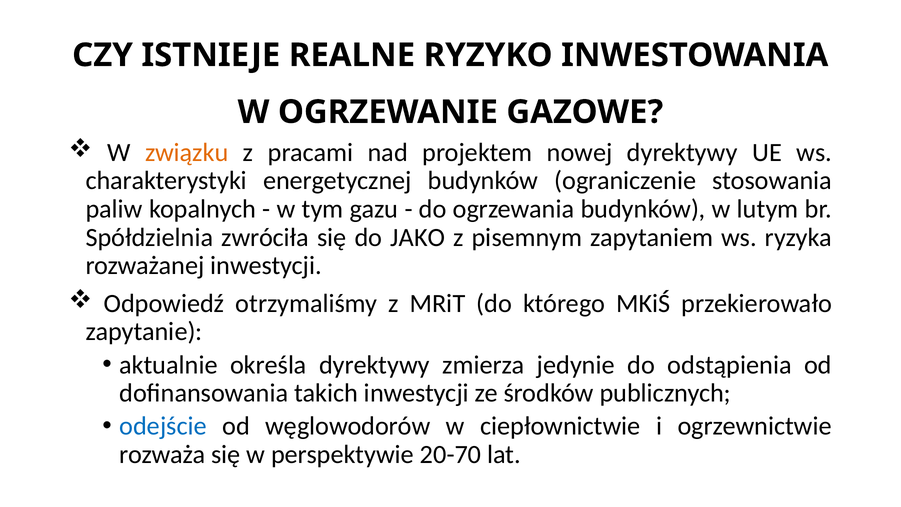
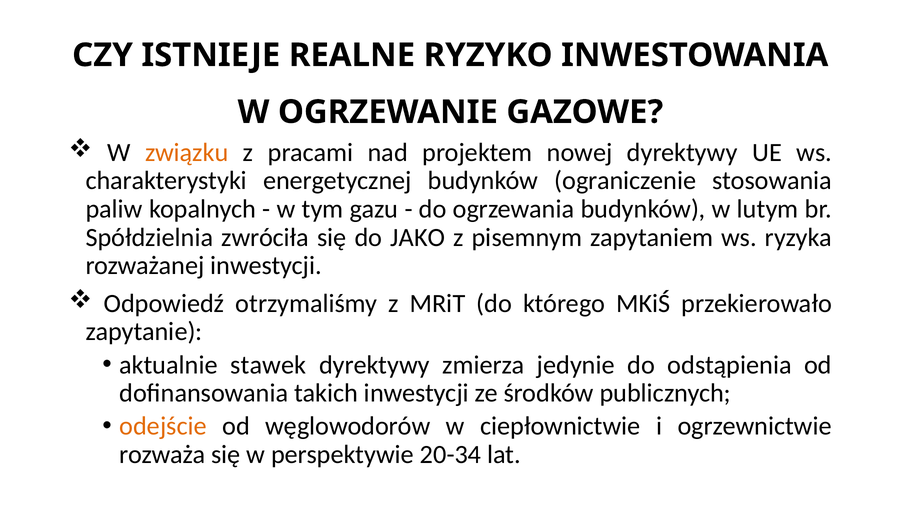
określa: określa -> stawek
odejście colour: blue -> orange
20-70: 20-70 -> 20-34
